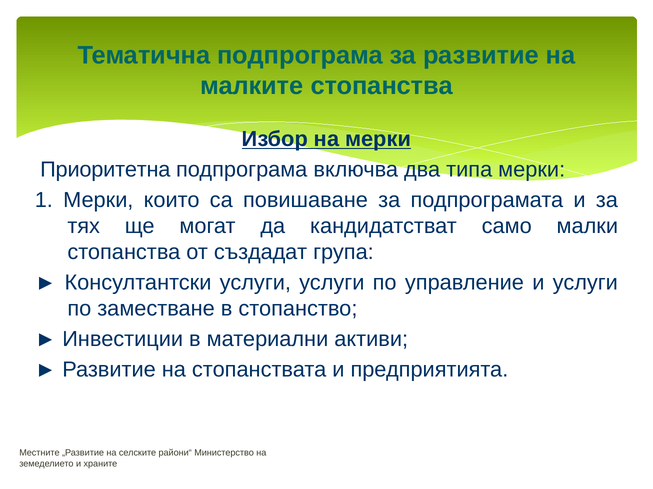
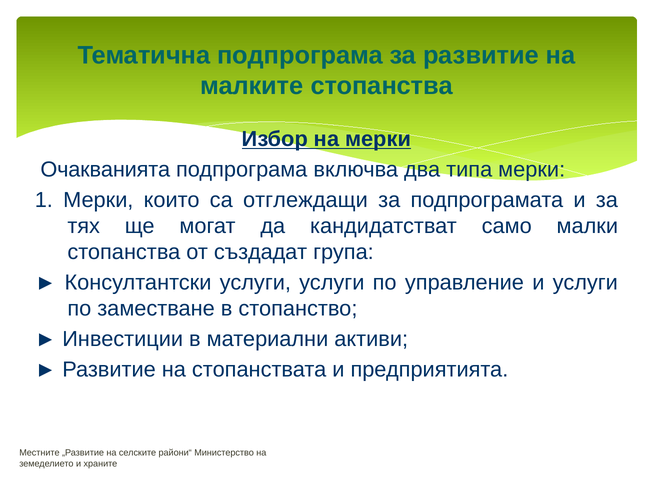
Приоритетна: Приоритетна -> Очакванията
повишаване: повишаване -> отглеждащи
